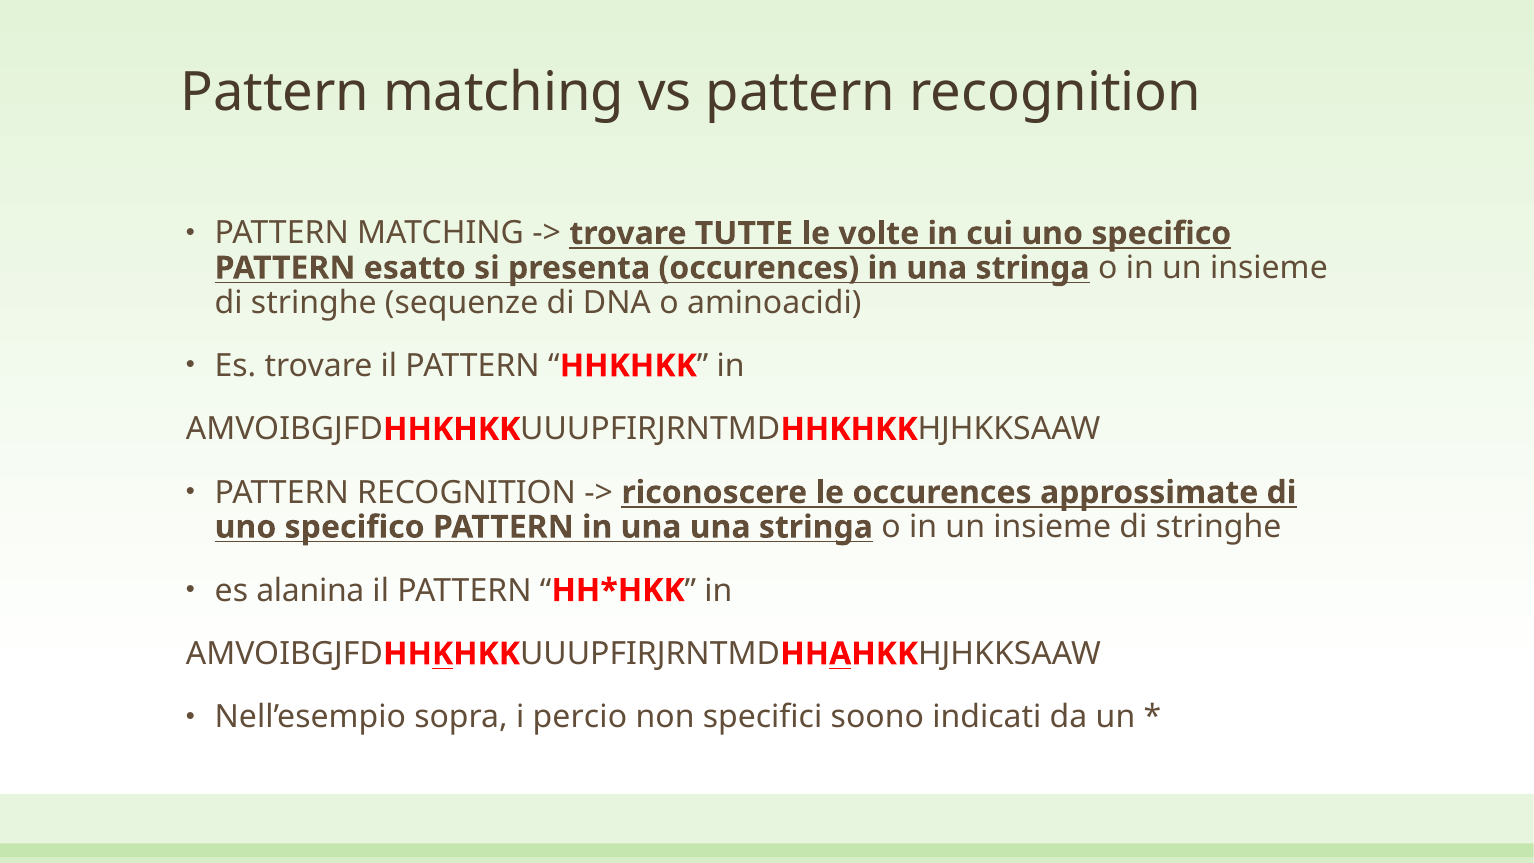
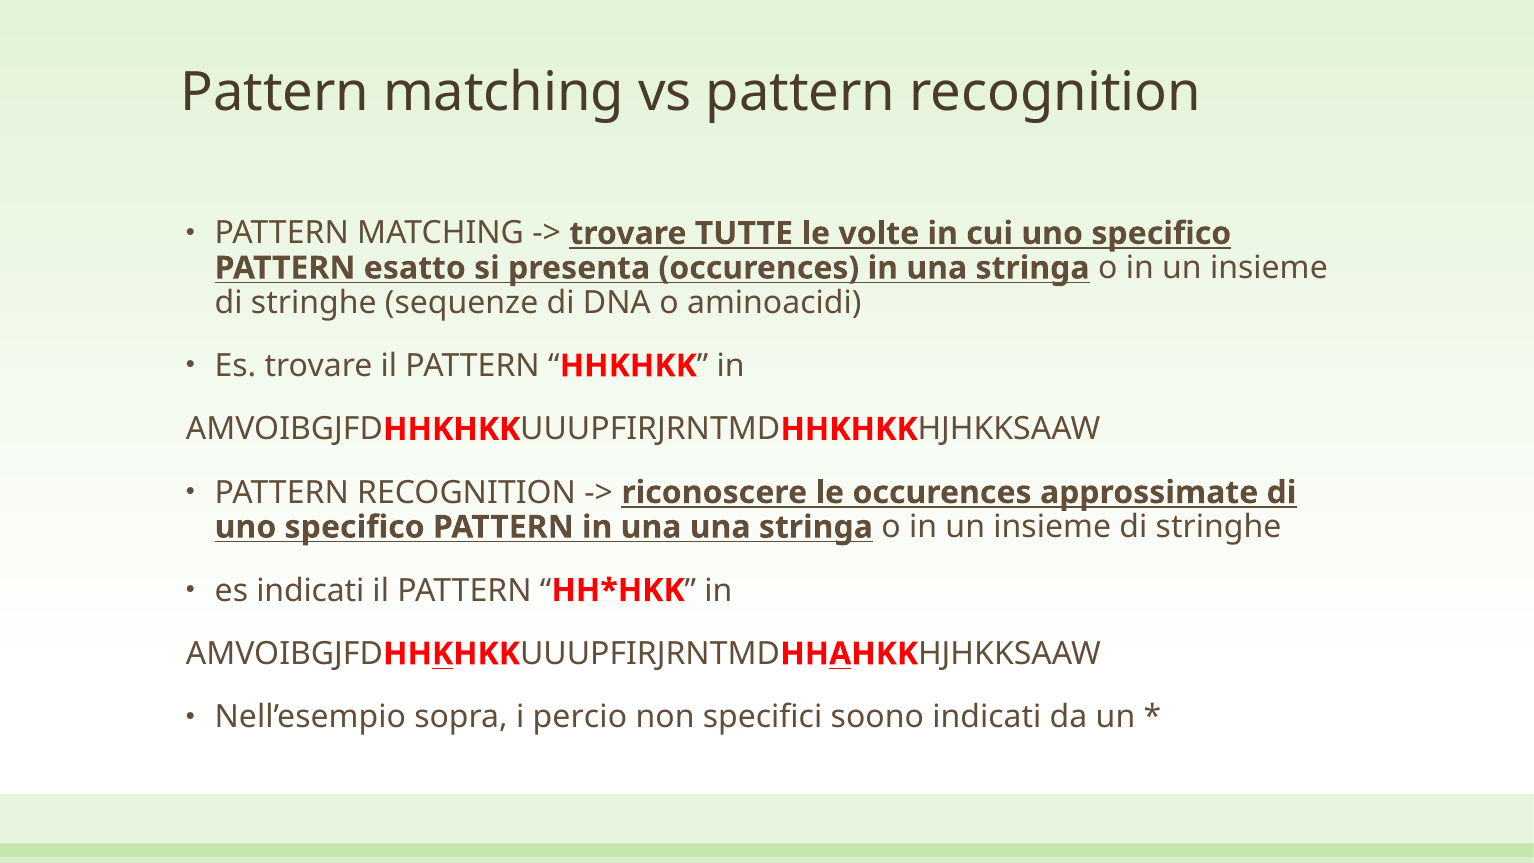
es alanina: alanina -> indicati
